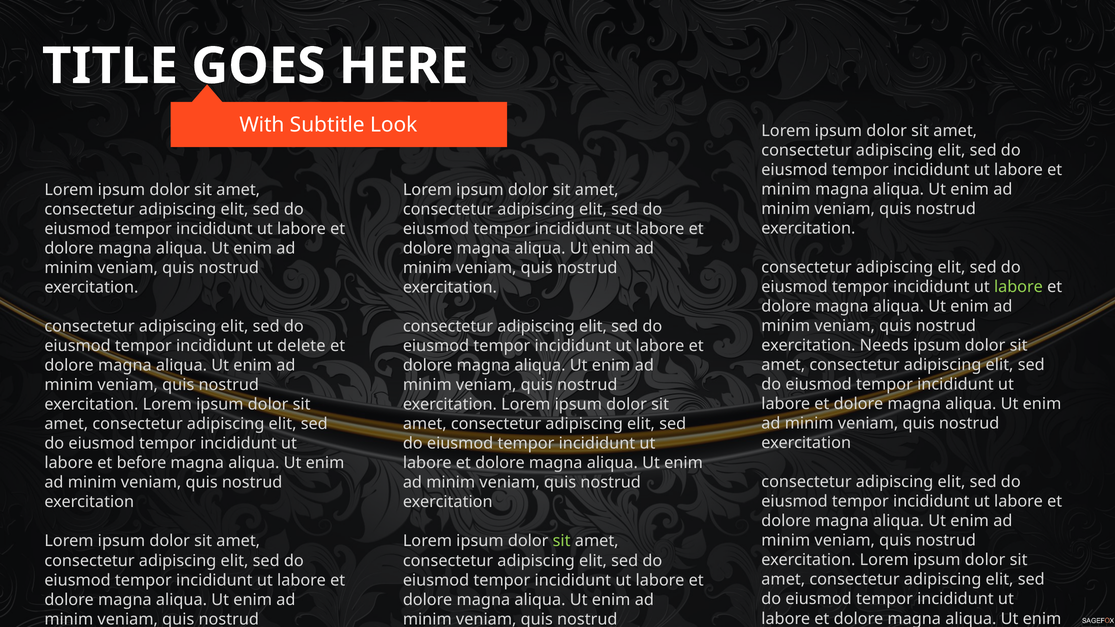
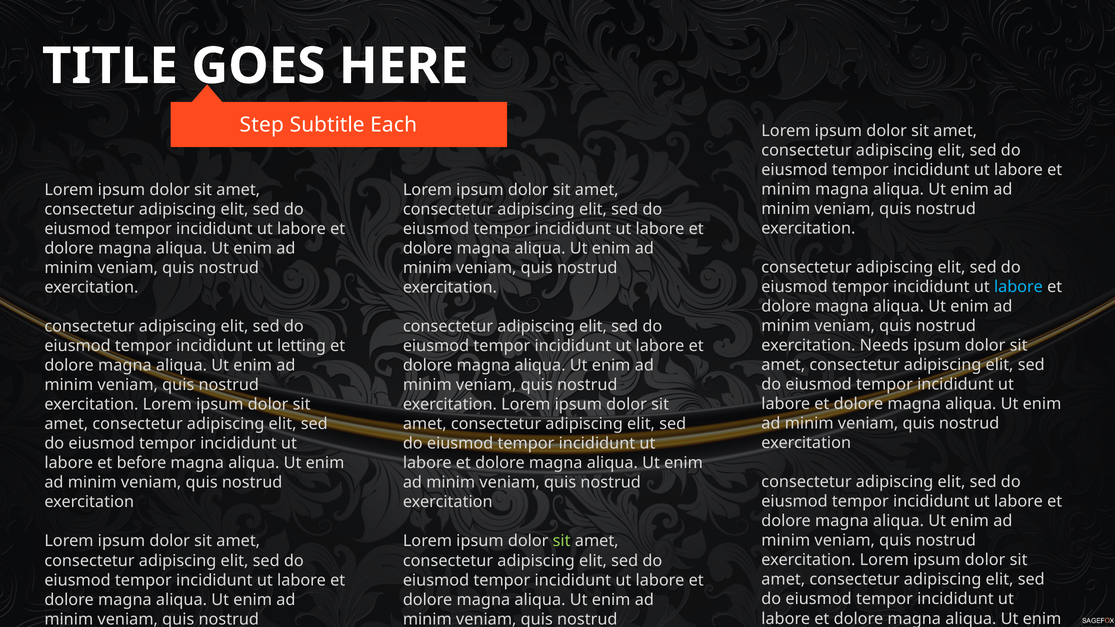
With: With -> Step
Look: Look -> Each
labore at (1018, 287) colour: light green -> light blue
delete: delete -> letting
